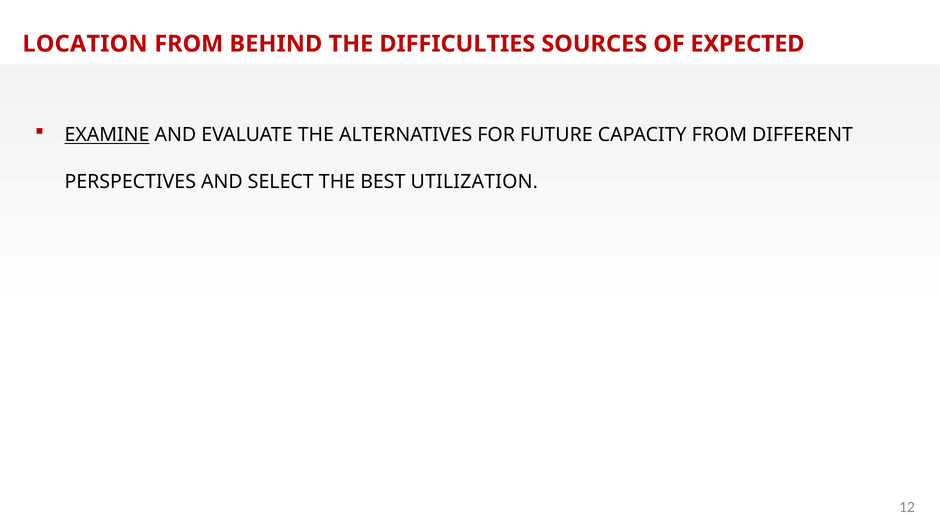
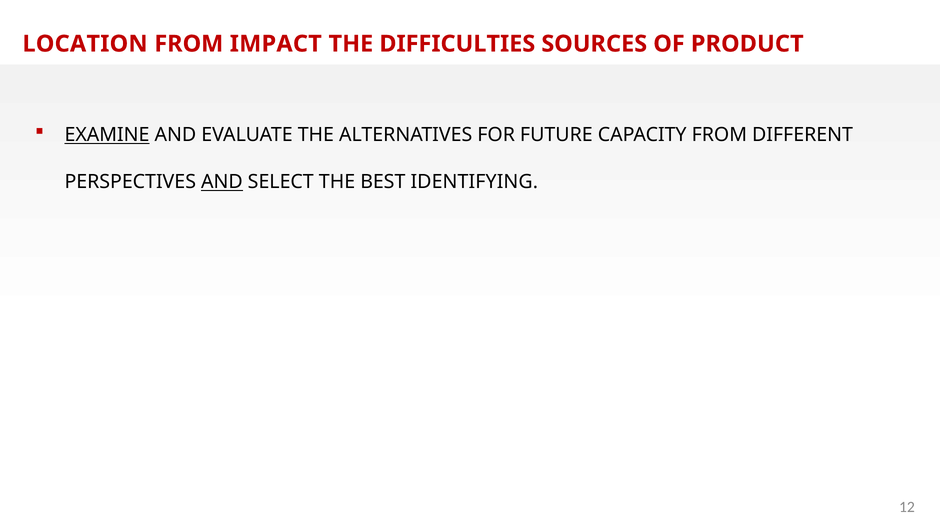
BEHIND: BEHIND -> IMPACT
EXPECTED: EXPECTED -> PRODUCT
AND at (222, 182) underline: none -> present
UTILIZATION: UTILIZATION -> IDENTIFYING
